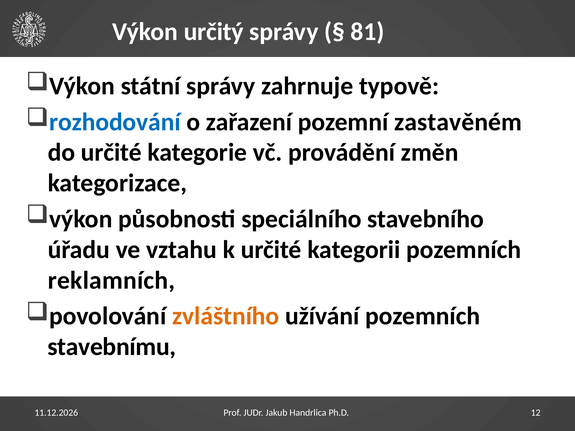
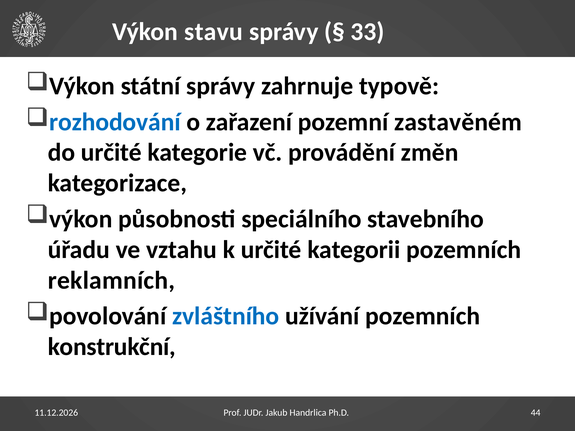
určitý: určitý -> stavu
81: 81 -> 33
zvláštního colour: orange -> blue
stavebnímu: stavebnímu -> konstrukční
12: 12 -> 44
